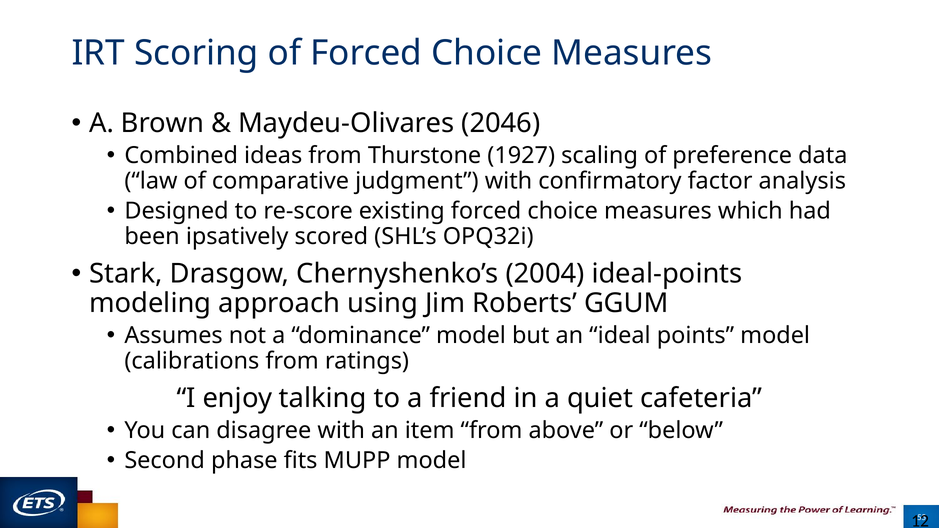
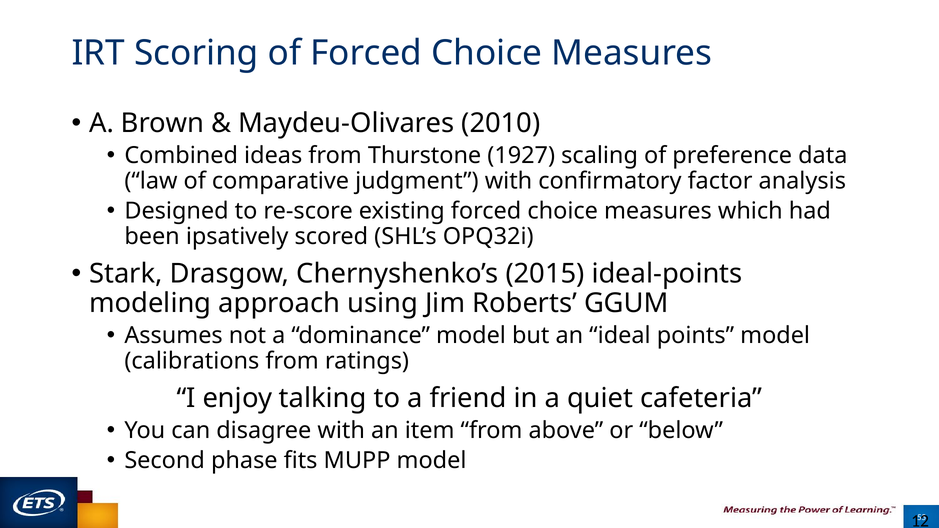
2046: 2046 -> 2010
2004: 2004 -> 2015
